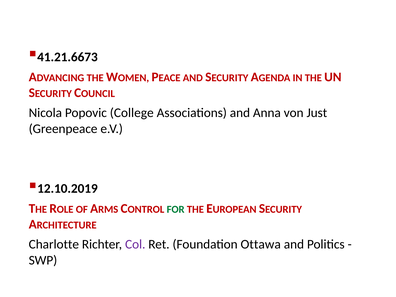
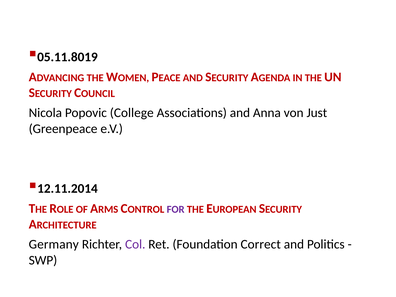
41.21.6673: 41.21.6673 -> 05.11.8019
12.10.2019: 12.10.2019 -> 12.11.2014
FOR colour: green -> purple
Charlotte: Charlotte -> Germany
Ottawa: Ottawa -> Correct
